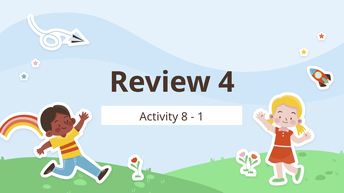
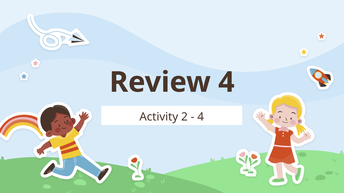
8: 8 -> 2
1 at (201, 117): 1 -> 4
